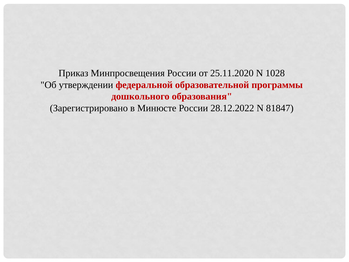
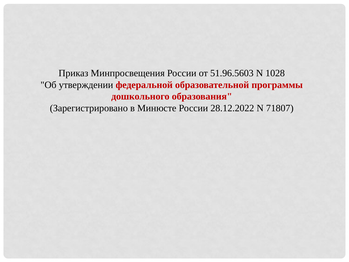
25.11.2020: 25.11.2020 -> 51.96.5603
81847: 81847 -> 71807
